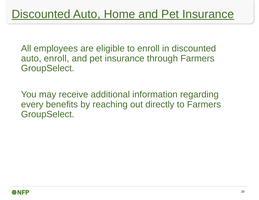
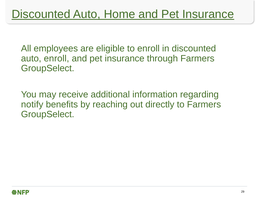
every: every -> notify
